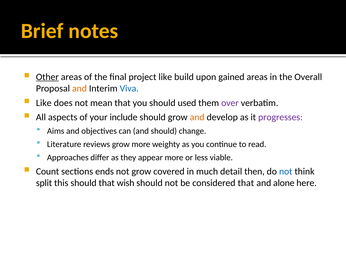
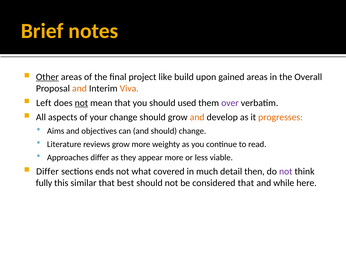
Viva colour: blue -> orange
Like at (44, 103): Like -> Left
not at (81, 103) underline: none -> present
your include: include -> change
progresses colour: purple -> orange
Count at (48, 172): Count -> Differ
not grow: grow -> what
not at (286, 172) colour: blue -> purple
split: split -> fully
this should: should -> similar
wish: wish -> best
alone: alone -> while
